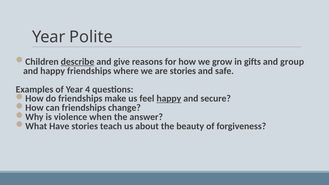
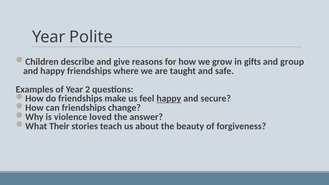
describe underline: present -> none
are stories: stories -> taught
4: 4 -> 2
when: when -> loved
Have: Have -> Their
